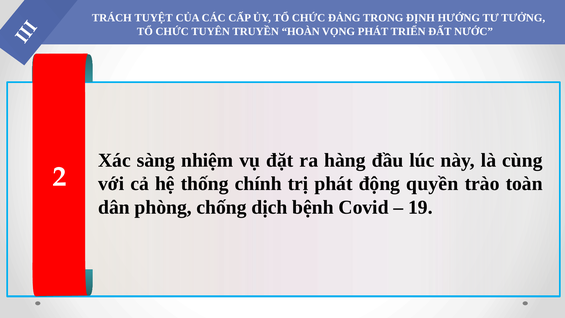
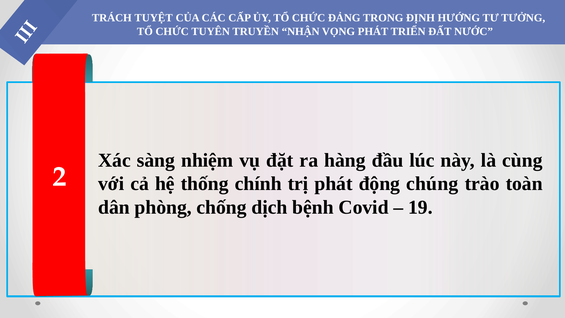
HOÀN: HOÀN -> NHẬN
quyền: quyền -> chúng
